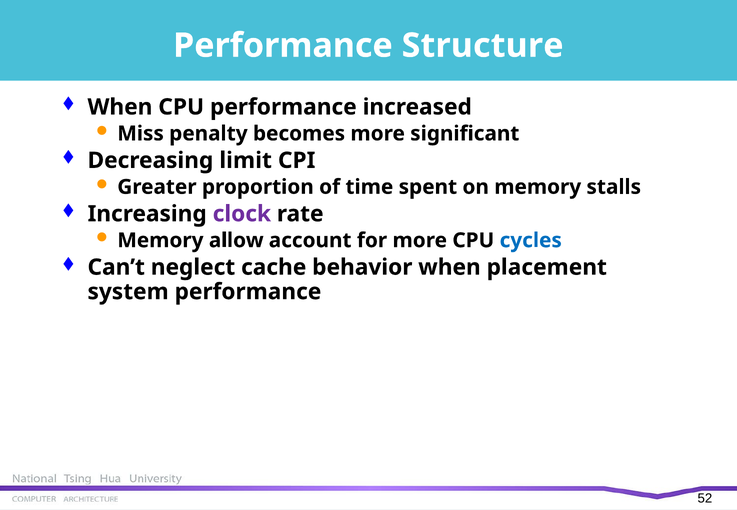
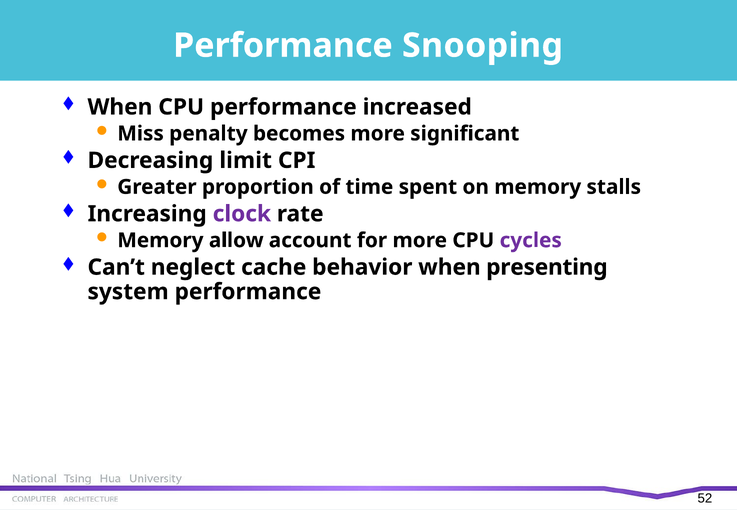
Structure: Structure -> Snooping
cycles colour: blue -> purple
placement: placement -> presenting
